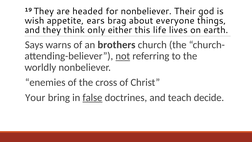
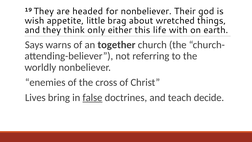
ears: ears -> little
everyone: everyone -> wretched
lives: lives -> with
brothers: brothers -> together
not underline: present -> none
Your: Your -> Lives
